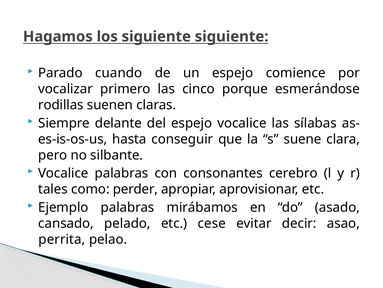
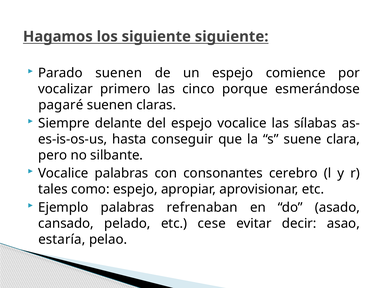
Parado cuando: cuando -> suenen
rodillas: rodillas -> pagaré
como perder: perder -> espejo
mirábamos: mirábamos -> refrenaban
perrita: perrita -> estaría
